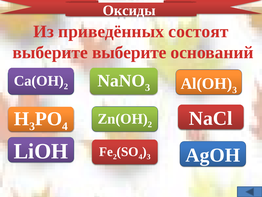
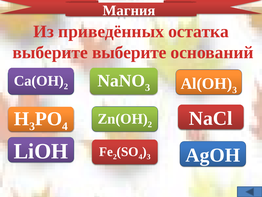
Оксиды: Оксиды -> Магния
состоят: состоят -> остатка
